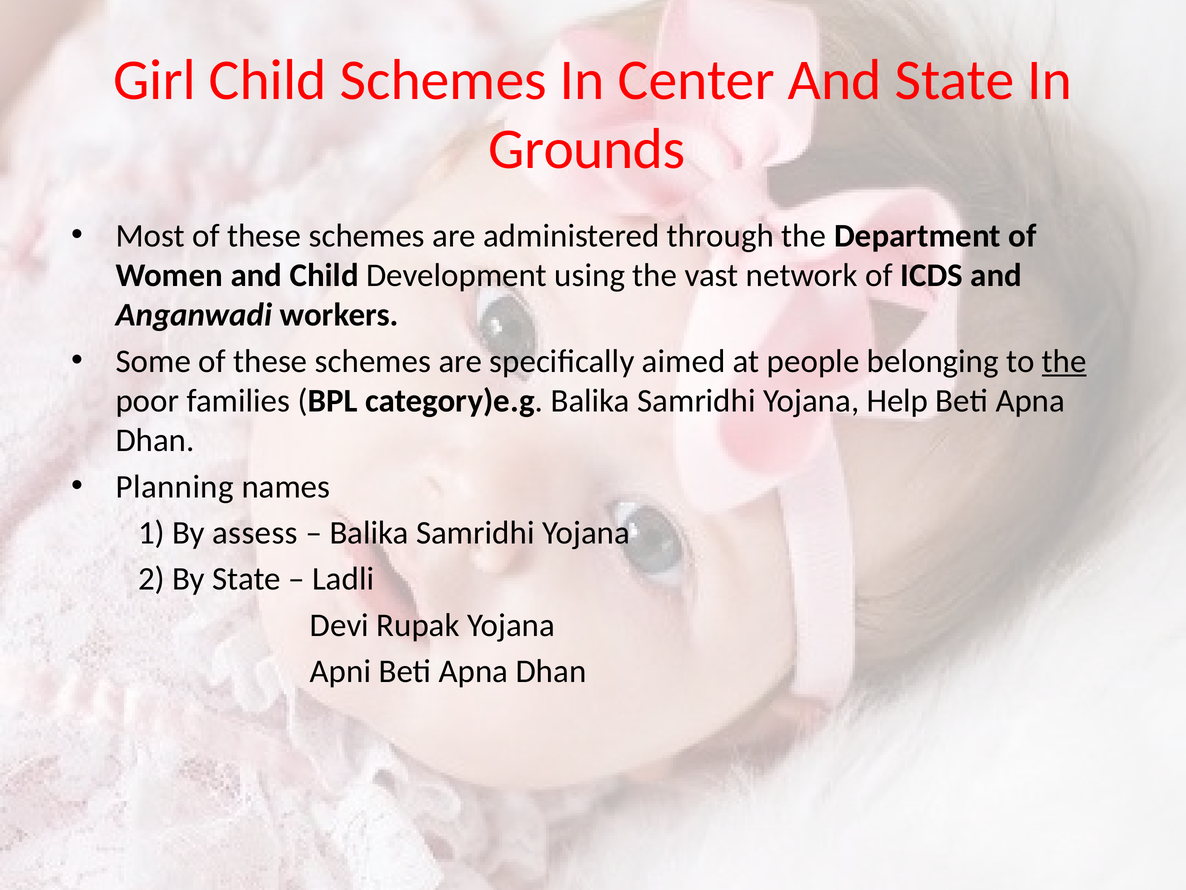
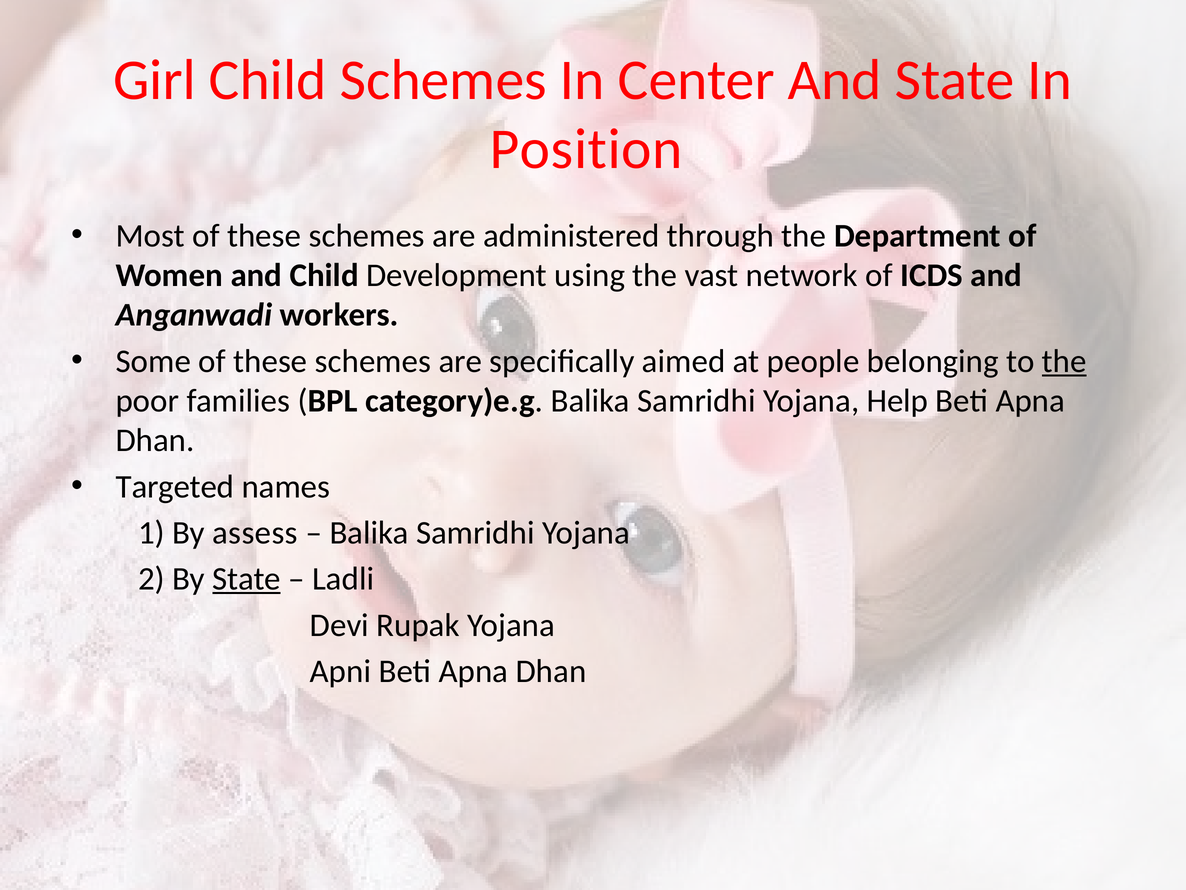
Grounds: Grounds -> Position
Planning: Planning -> Targeted
State at (247, 579) underline: none -> present
